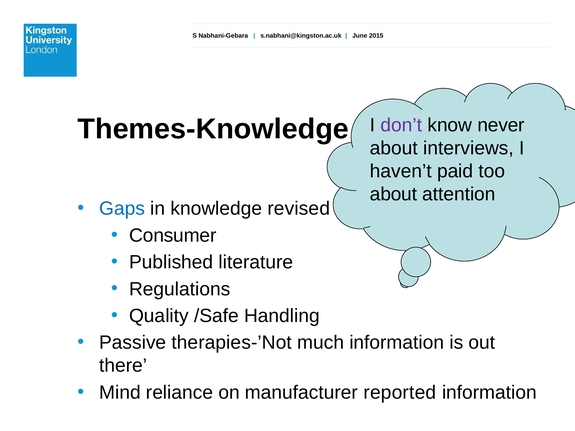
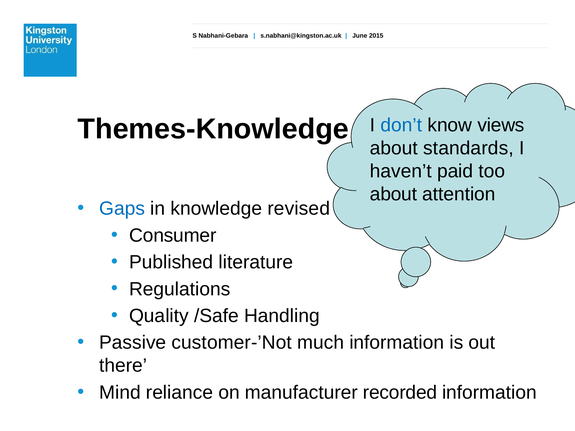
don’t colour: purple -> blue
never: never -> views
interviews: interviews -> standards
therapies-’Not: therapies-’Not -> customer-’Not
reported: reported -> recorded
